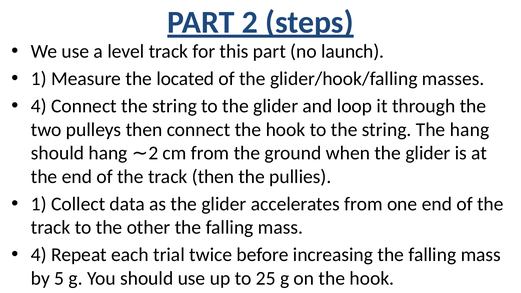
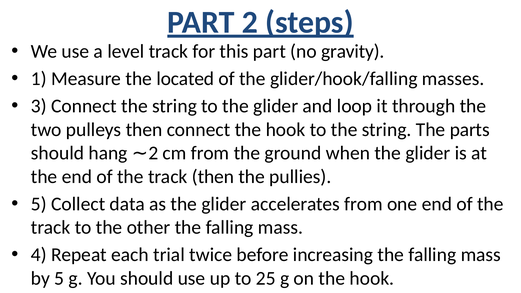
launch: launch -> gravity
4 at (39, 106): 4 -> 3
The hang: hang -> parts
1 at (39, 204): 1 -> 5
